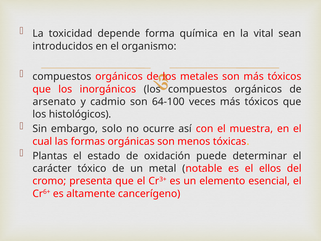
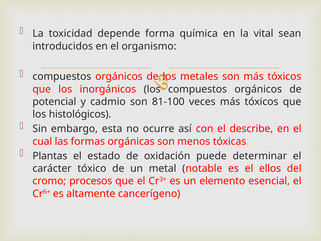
arsenato: arsenato -> potencial
64-100: 64-100 -> 81-100
solo: solo -> esta
muestra: muestra -> describe
presenta: presenta -> procesos
